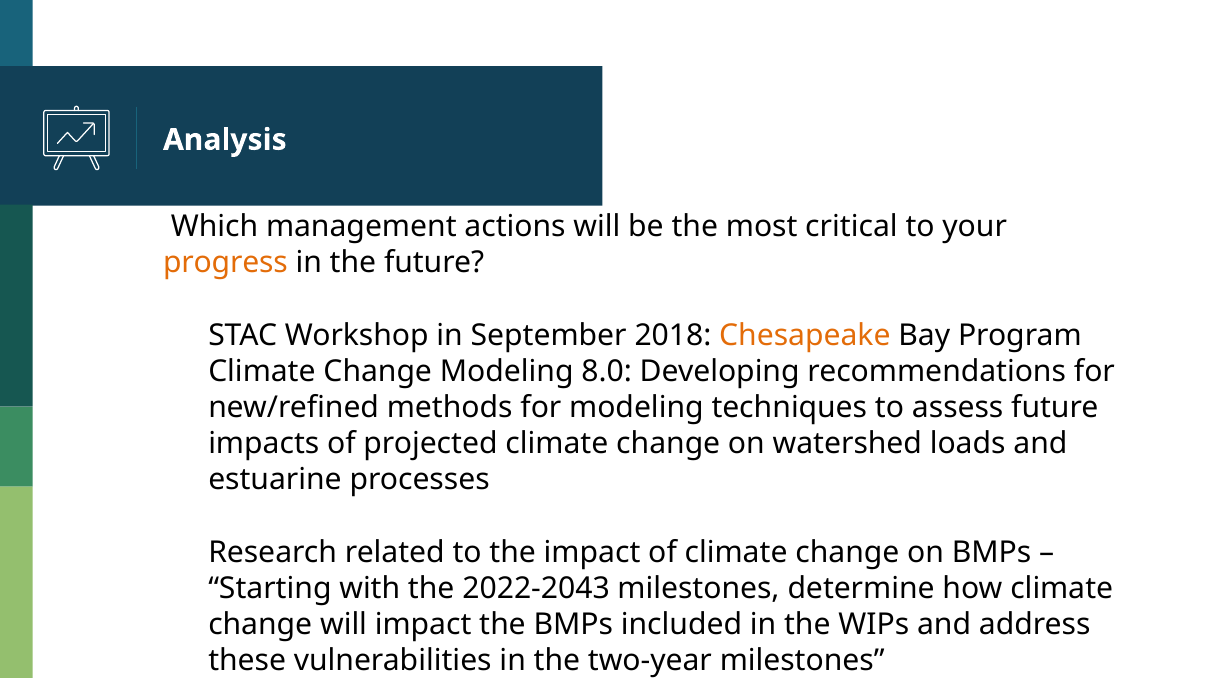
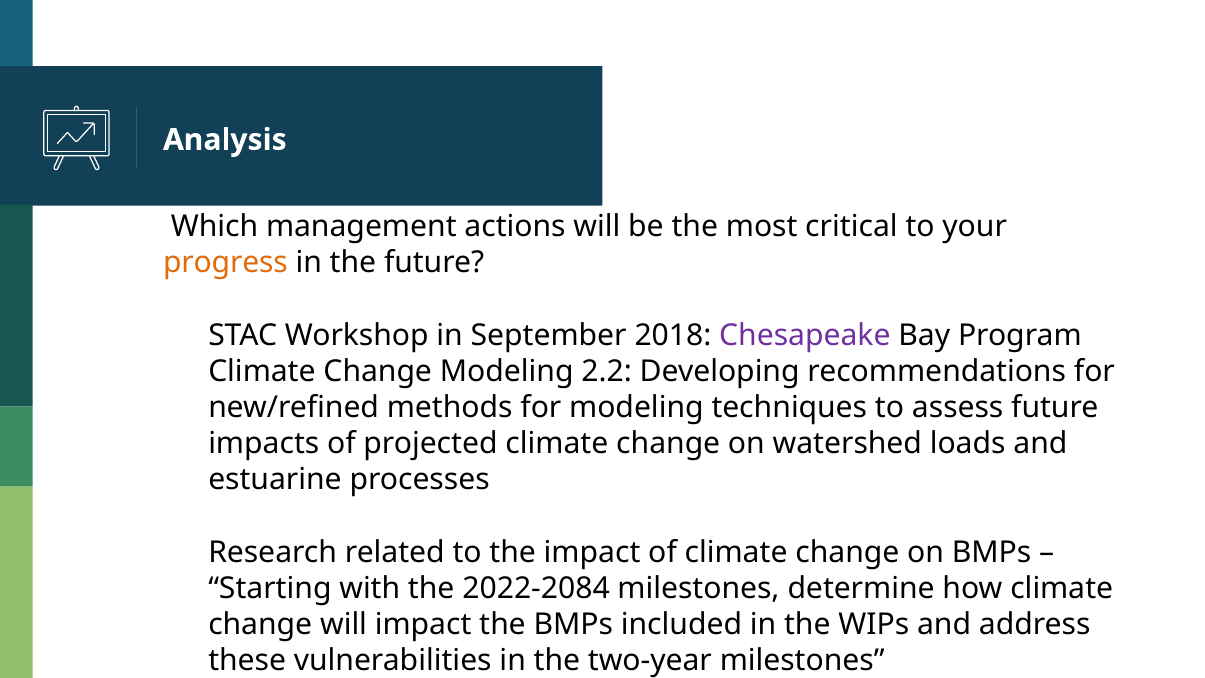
Chesapeake colour: orange -> purple
8.0: 8.0 -> 2.2
2022-2043: 2022-2043 -> 2022-2084
